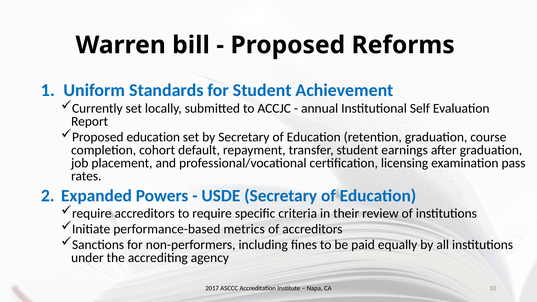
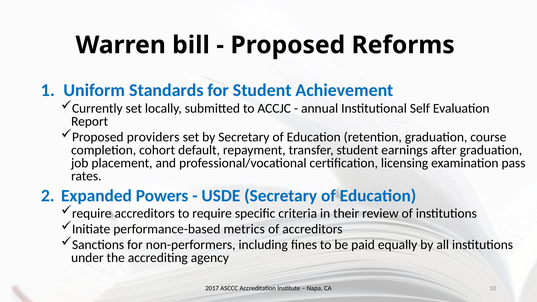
Proposed education: education -> providers
